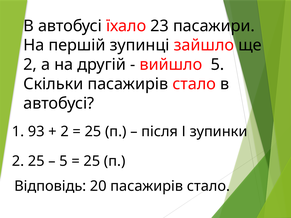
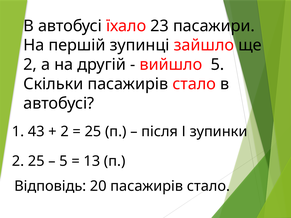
93: 93 -> 43
25 at (92, 161): 25 -> 13
